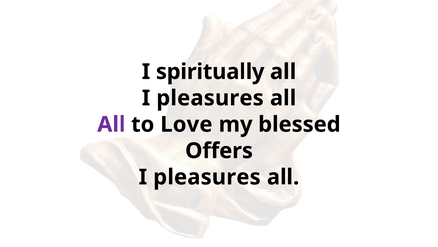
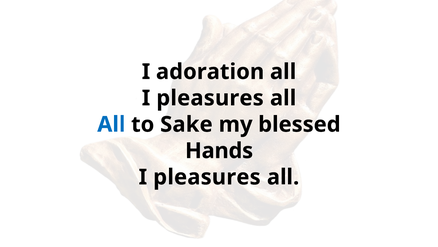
spiritually: spiritually -> adoration
All at (111, 124) colour: purple -> blue
Love: Love -> Sake
Offers: Offers -> Hands
